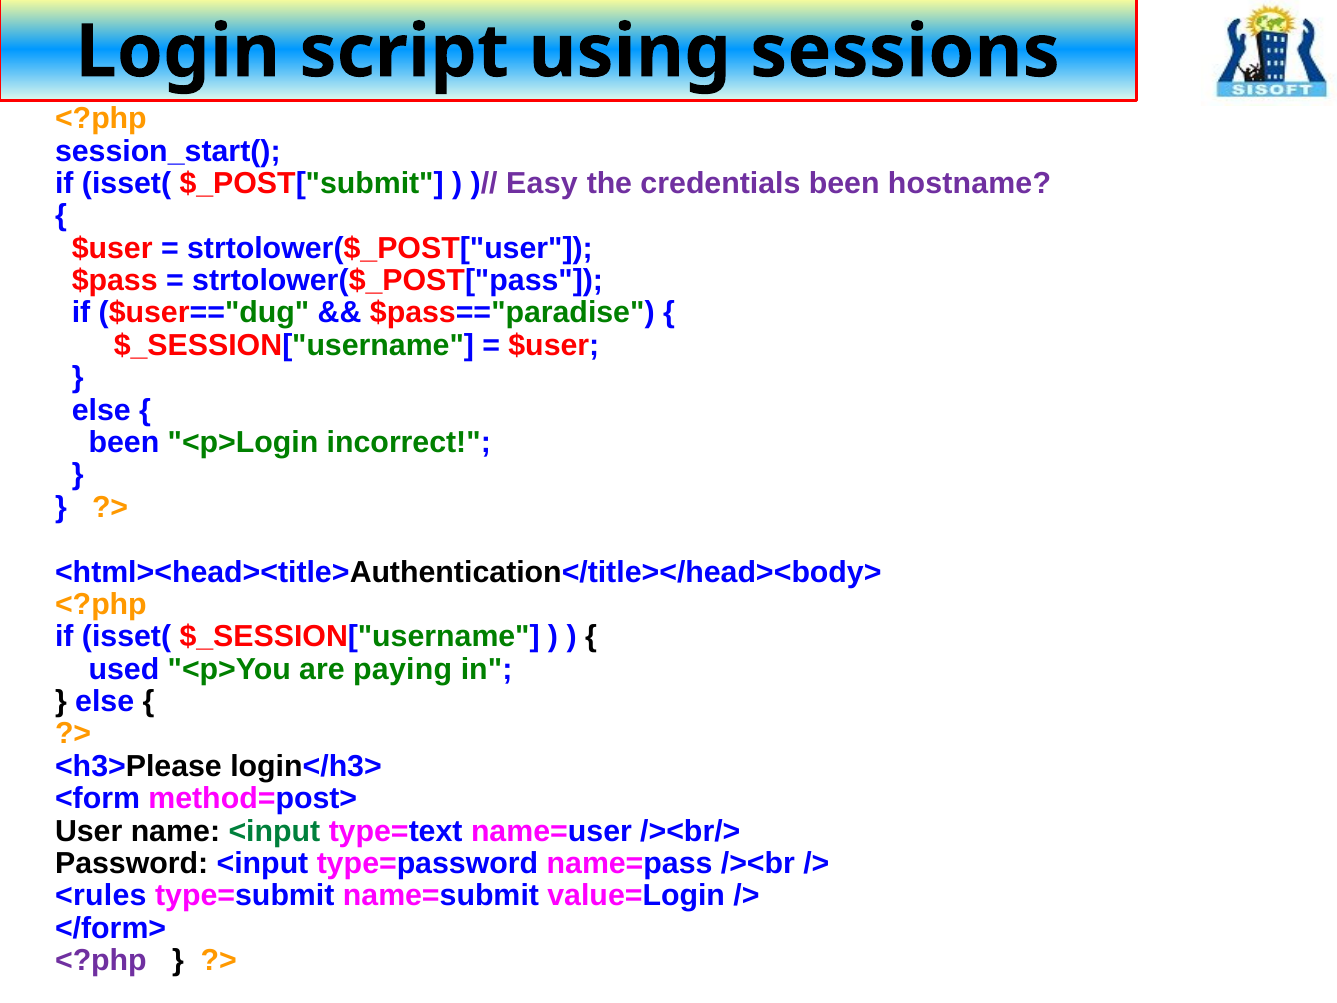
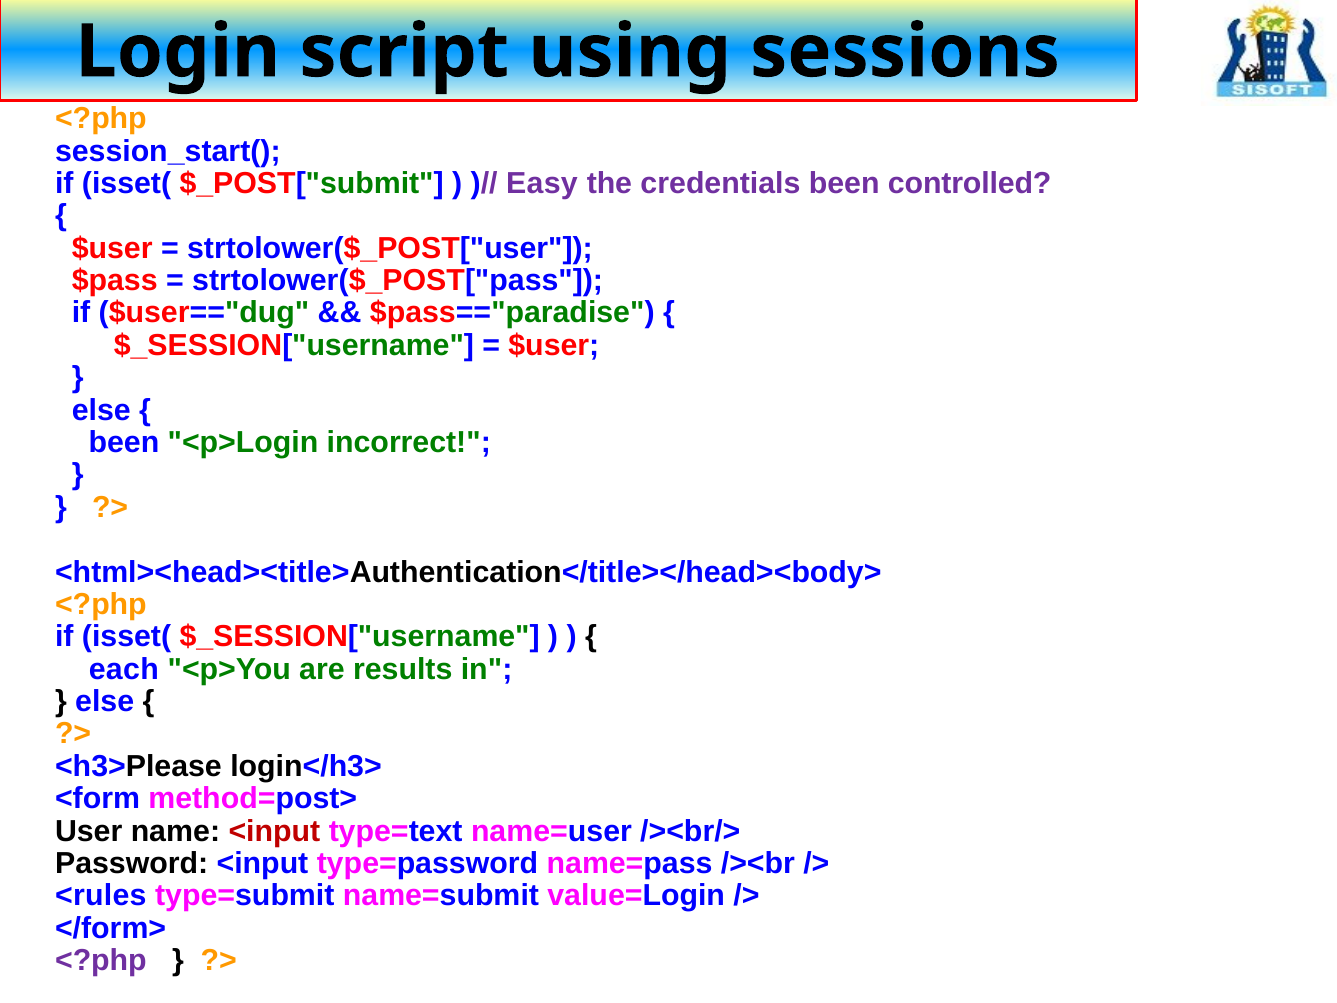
hostname: hostname -> controlled
used: used -> each
paying: paying -> results
<input at (274, 831) colour: green -> red
